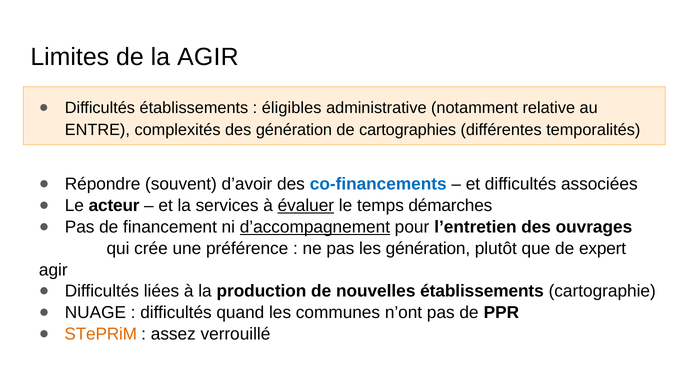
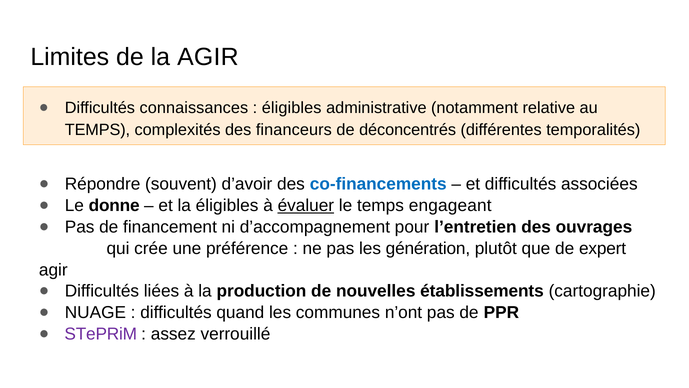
Difficultés établissements: établissements -> connaissances
ENTRE at (97, 130): ENTRE -> TEMPS
des génération: génération -> financeurs
cartographies: cartographies -> déconcentrés
acteur: acteur -> donne
la services: services -> éligibles
démarches: démarches -> engageant
d’accompagnement underline: present -> none
STePRiM colour: orange -> purple
